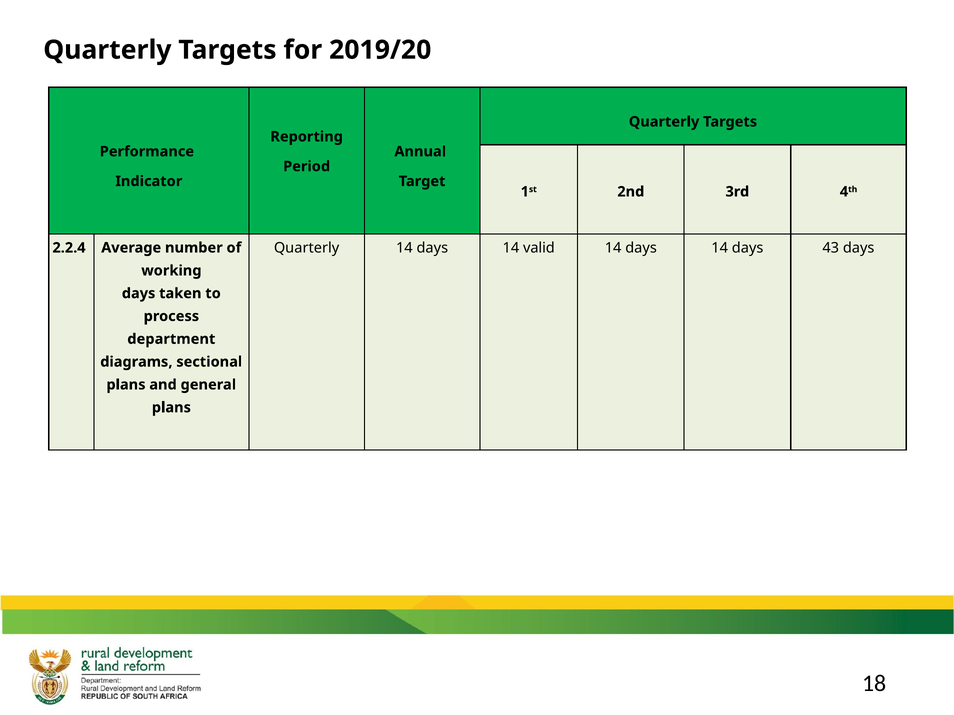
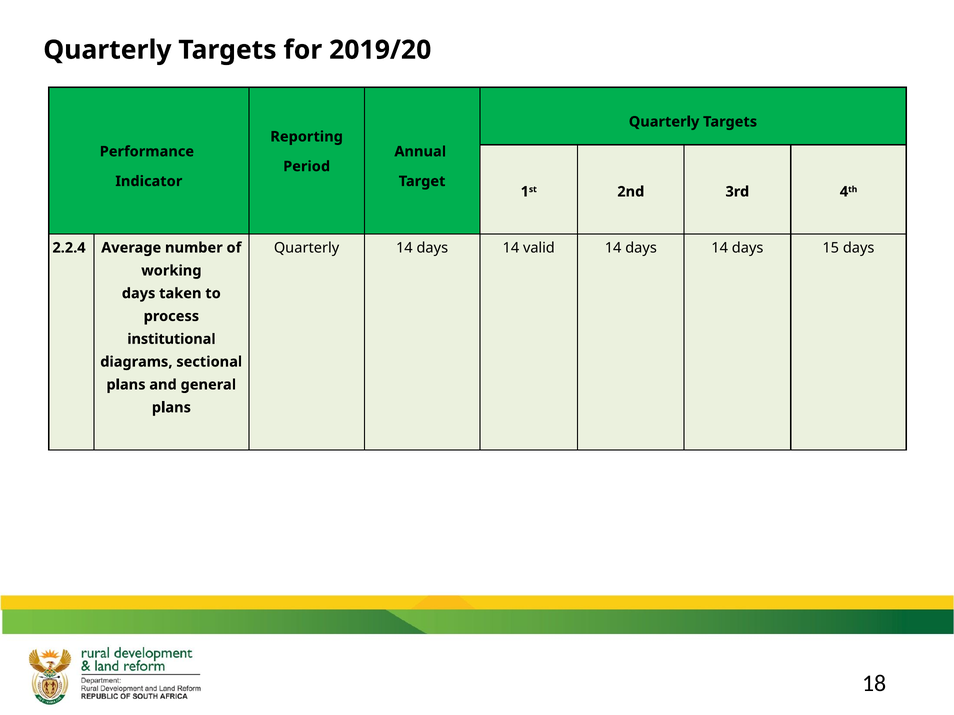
43: 43 -> 15
department: department -> institutional
